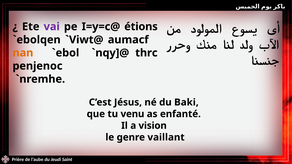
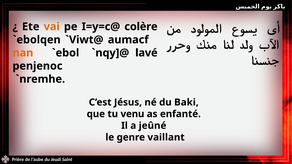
vai colour: purple -> orange
étions: étions -> colère
thrc: thrc -> lavé
vision: vision -> jeûné
